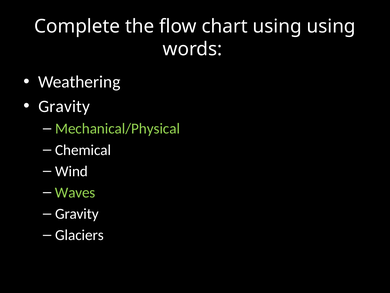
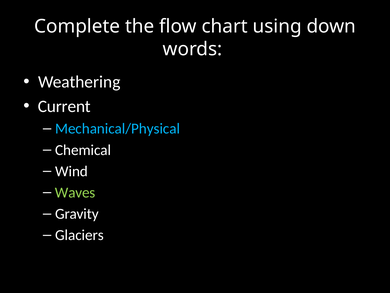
using using: using -> down
Gravity at (64, 106): Gravity -> Current
Mechanical/Physical colour: light green -> light blue
